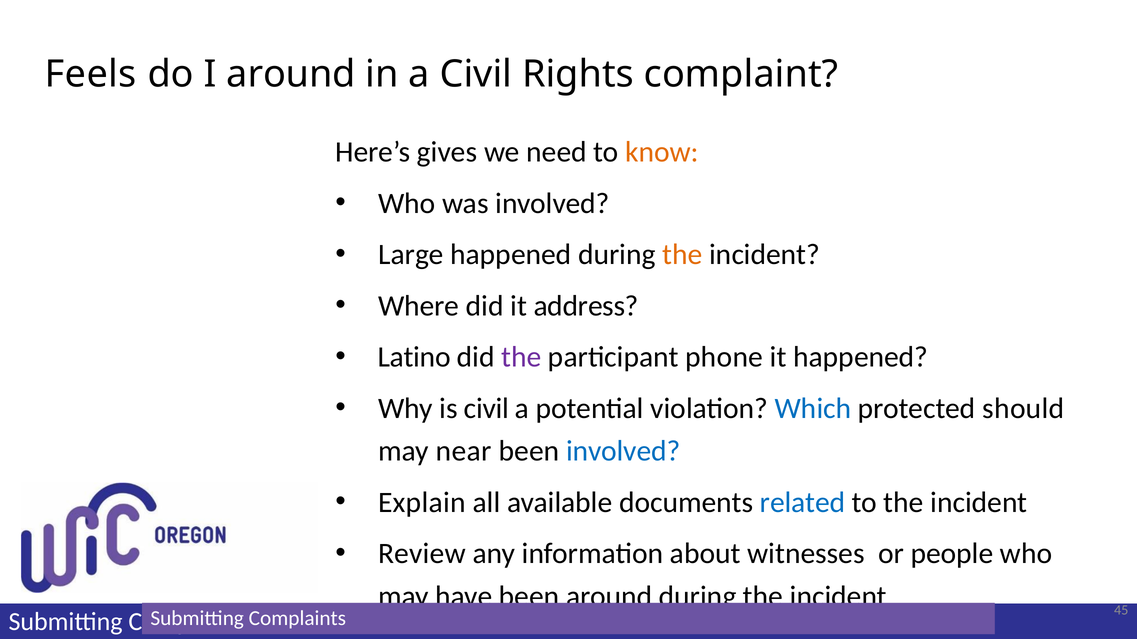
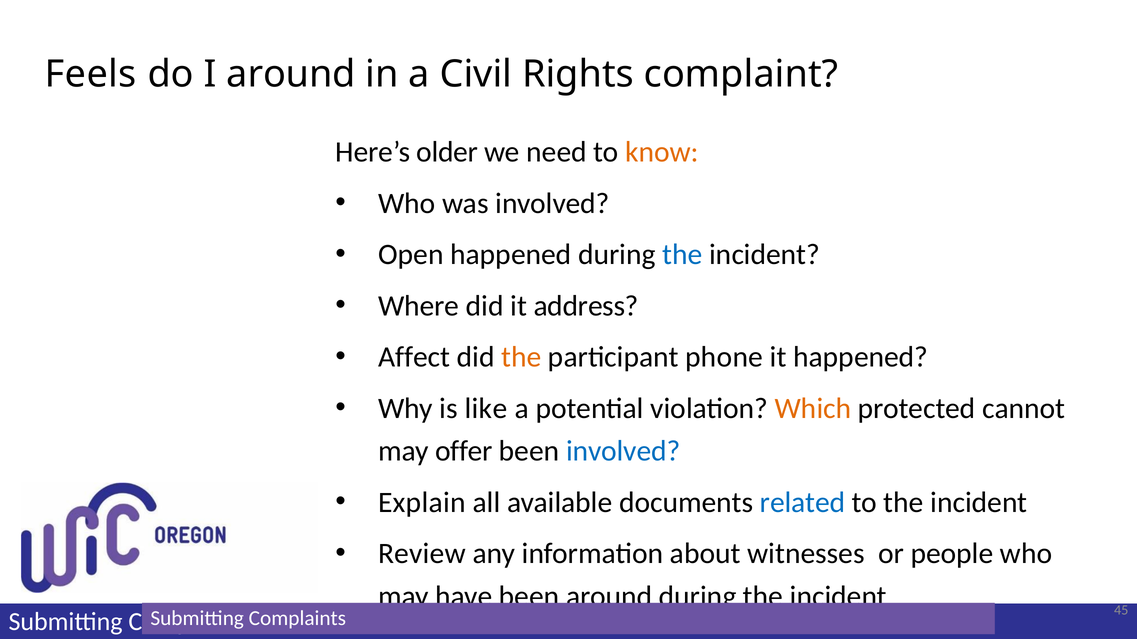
gives: gives -> older
Large: Large -> Open
the at (682, 255) colour: orange -> blue
Latino: Latino -> Affect
the at (521, 357) colour: purple -> orange
is civil: civil -> like
Which colour: blue -> orange
should: should -> cannot
near: near -> offer
